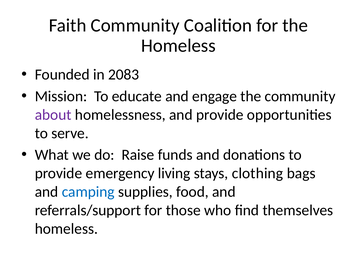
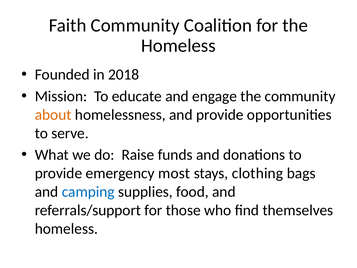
2083: 2083 -> 2018
about colour: purple -> orange
living: living -> most
